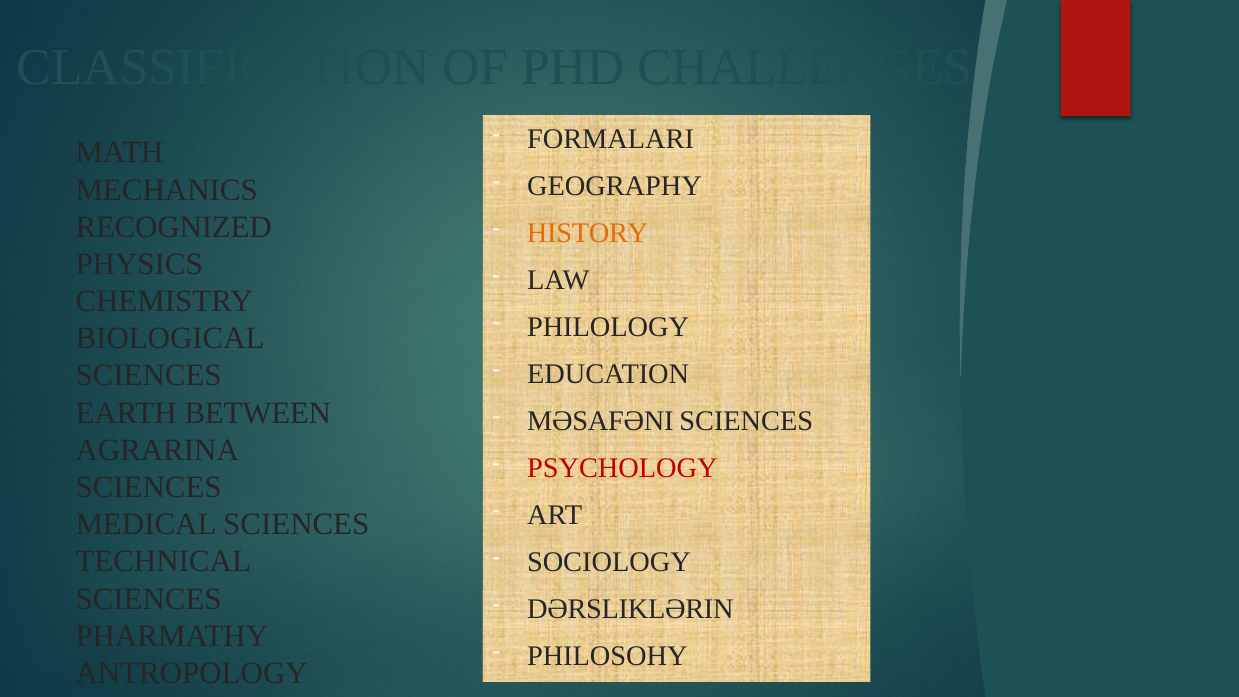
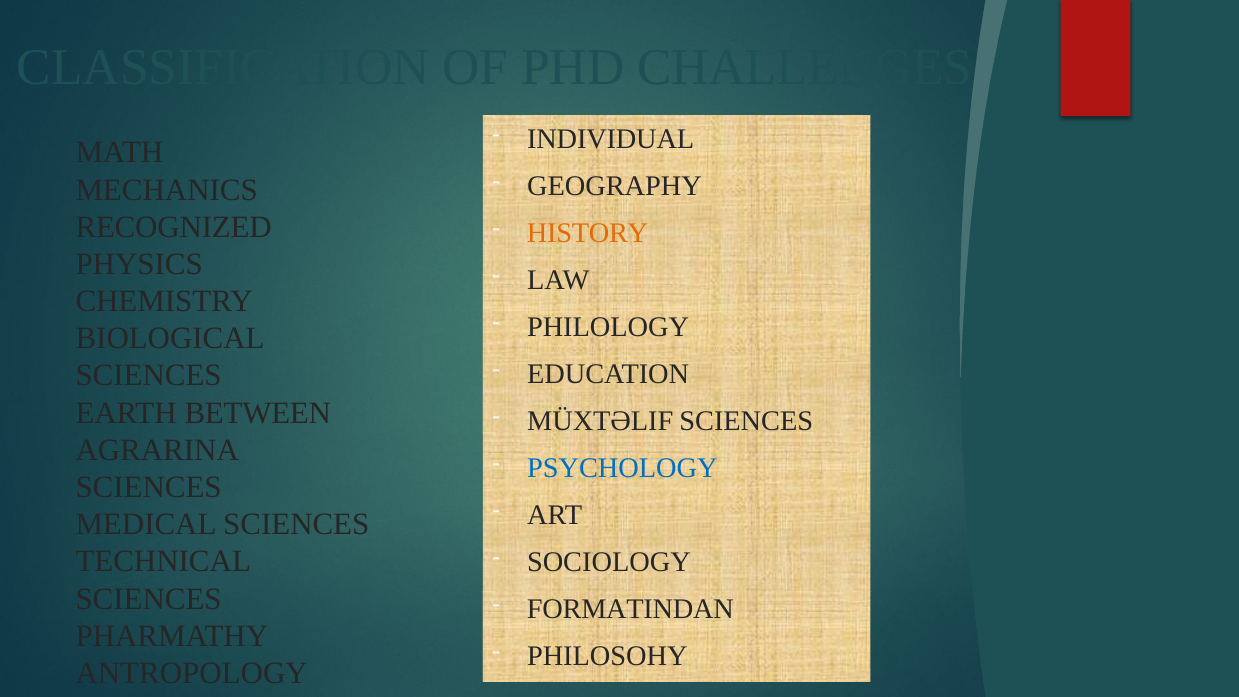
FORMALARI: FORMALARI -> INDIVIDUAL
MƏSAFƏNI: MƏSAFƏNI -> MÜXTƏLIF
PSYCHOLOGY colour: red -> blue
DƏRSLIKLƏRIN: DƏRSLIKLƏRIN -> FORMATINDAN
